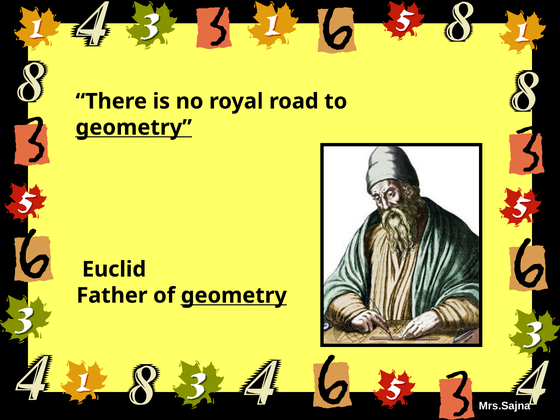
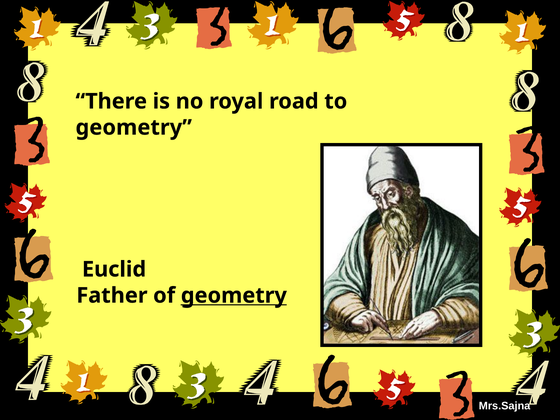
geometry at (134, 127) underline: present -> none
